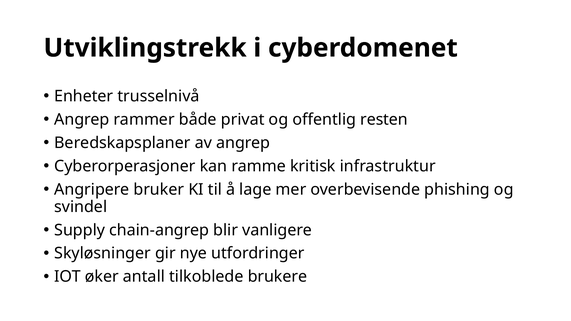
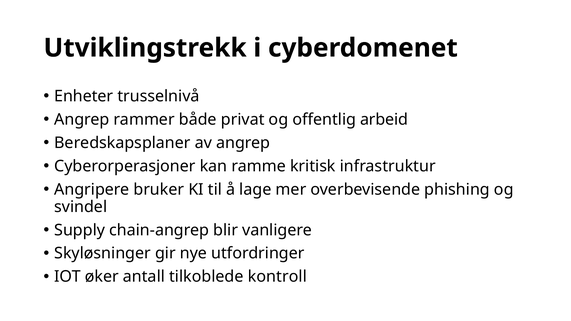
resten: resten -> arbeid
brukere: brukere -> kontroll
